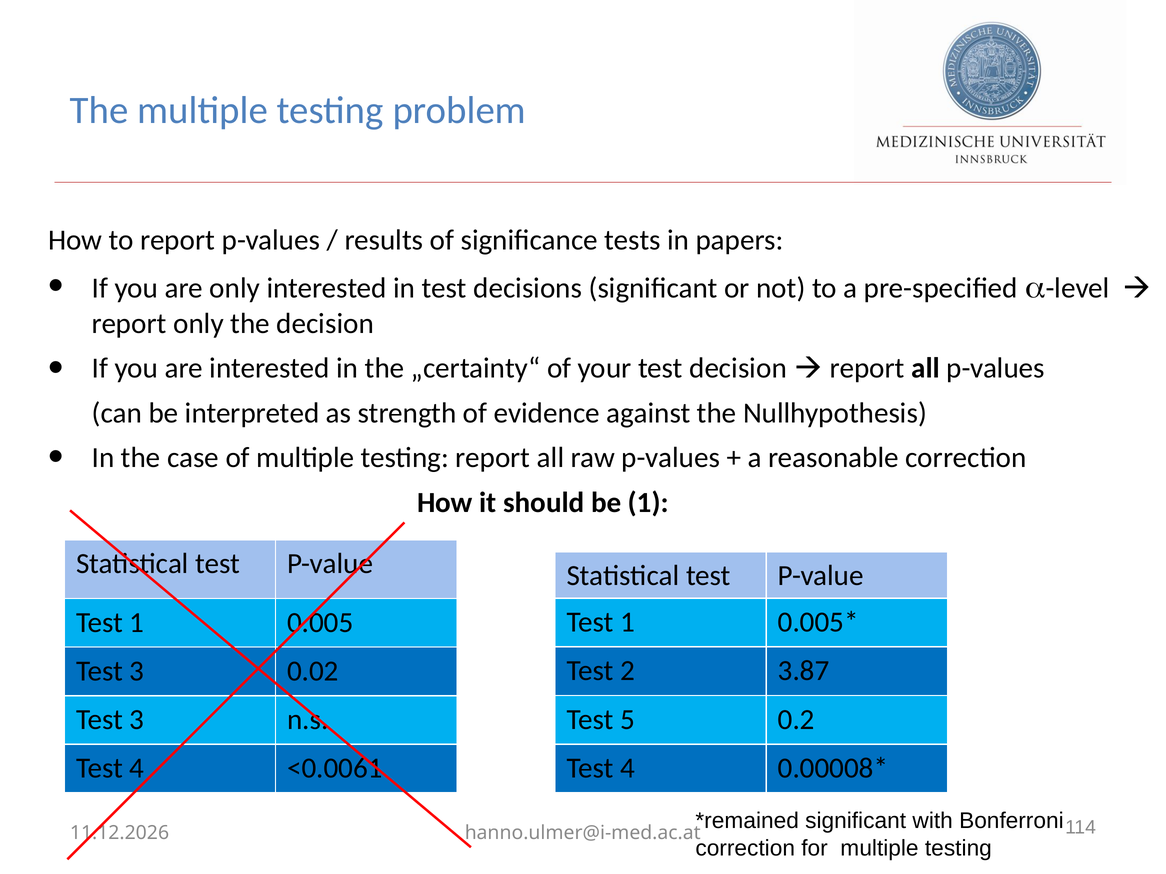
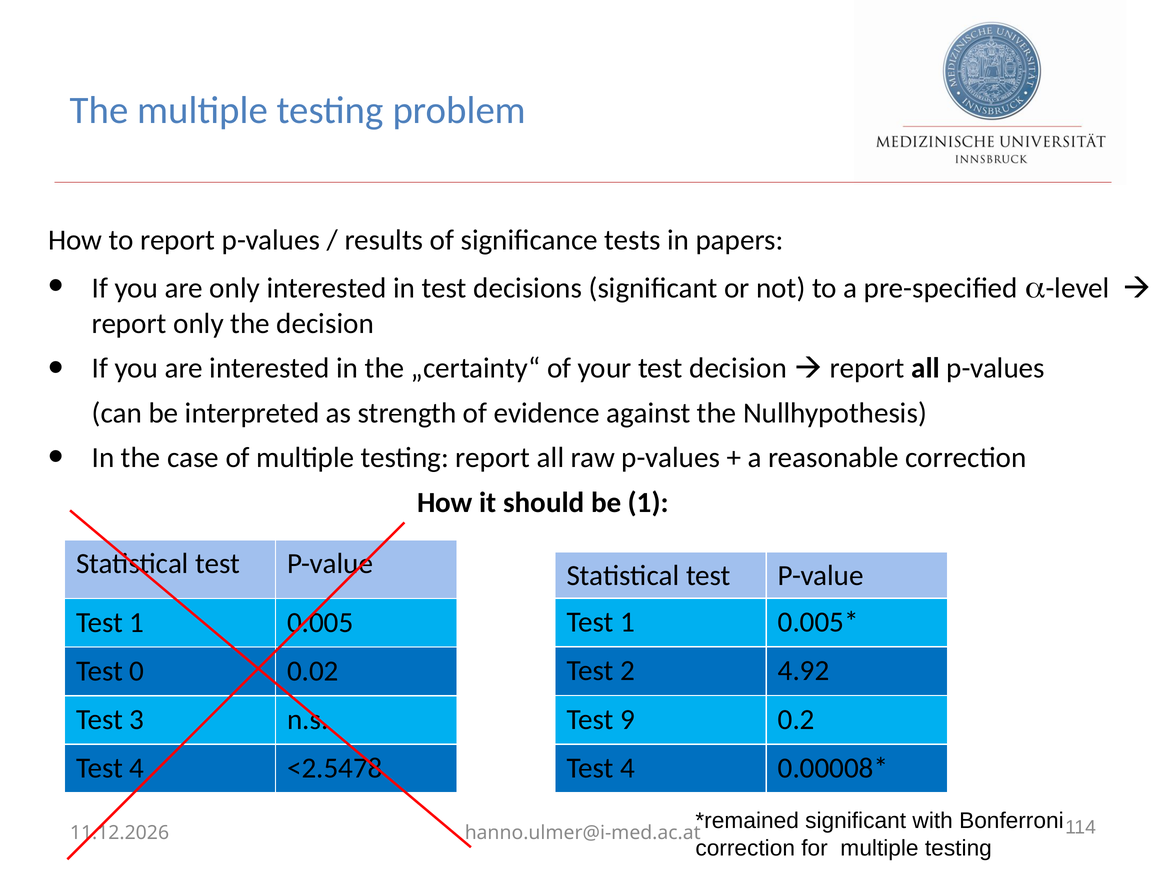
3 at (137, 671): 3 -> 0
3.87: 3.87 -> 4.92
5: 5 -> 9
<0.0061: <0.0061 -> <2.5478
